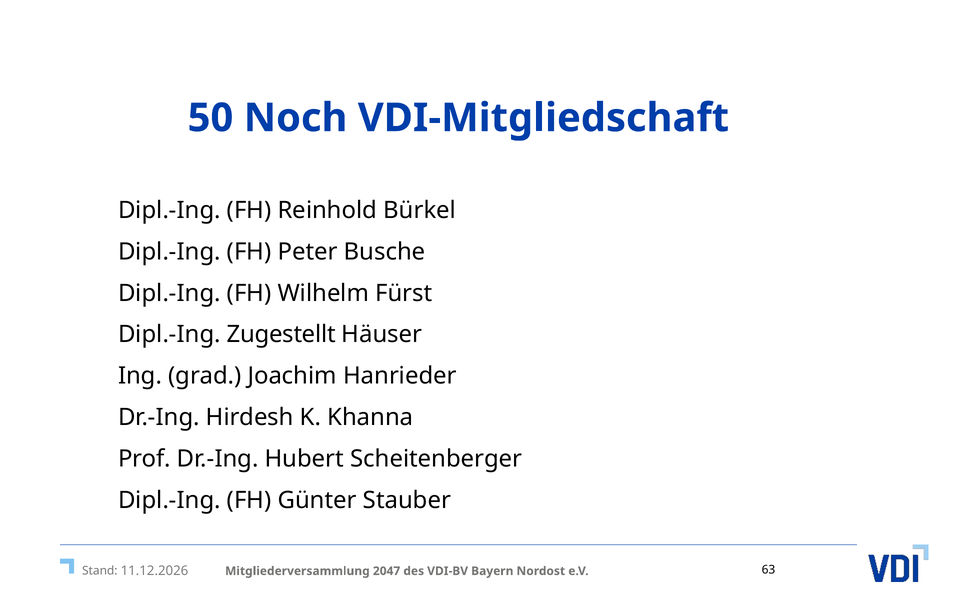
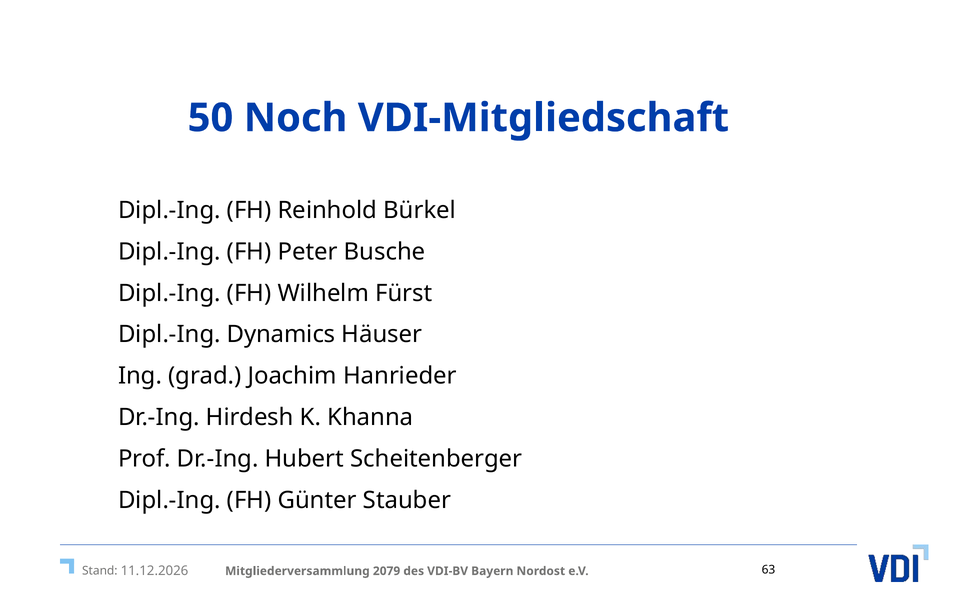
Zugestellt: Zugestellt -> Dynamics
2047: 2047 -> 2079
